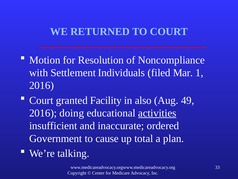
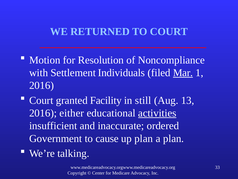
Mar underline: none -> present
also: also -> still
49: 49 -> 13
doing: doing -> either
up total: total -> plan
